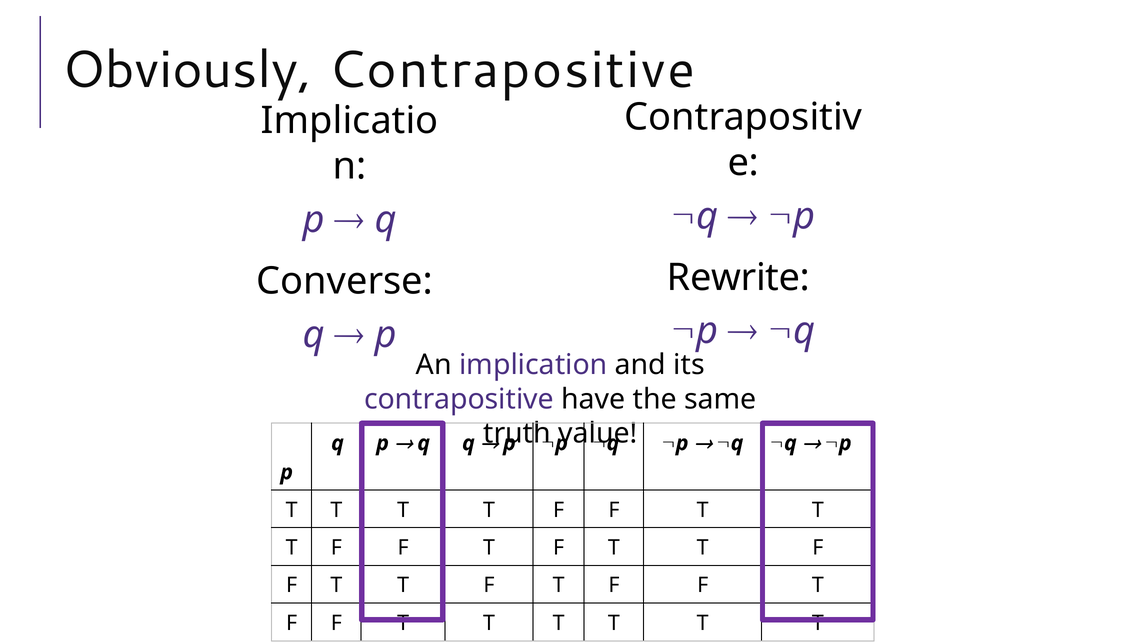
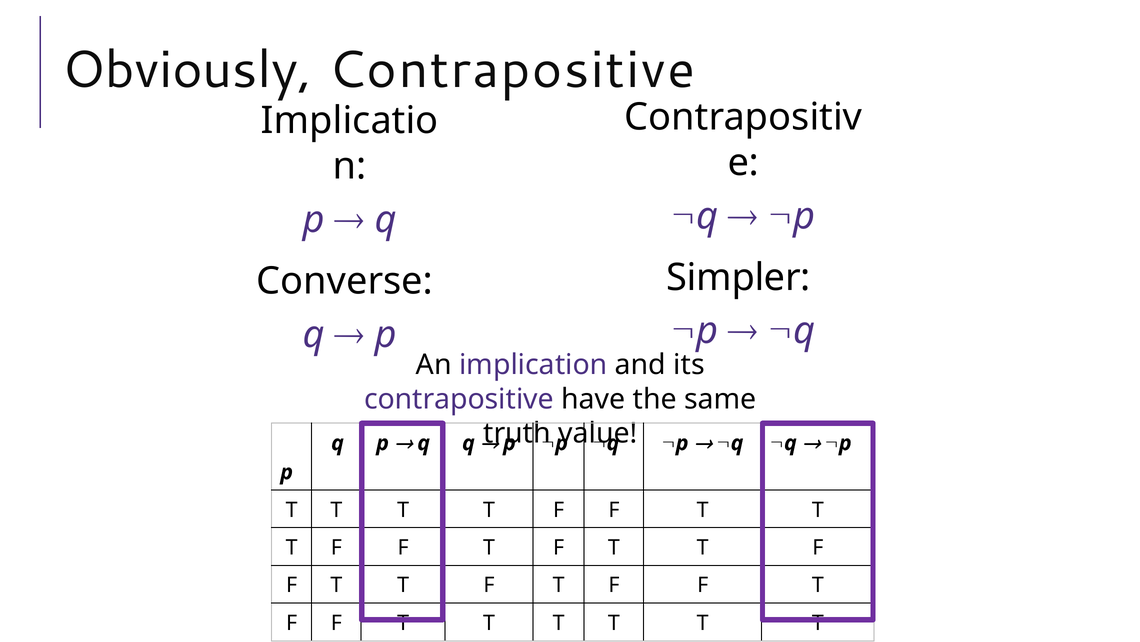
Rewrite: Rewrite -> Simpler
